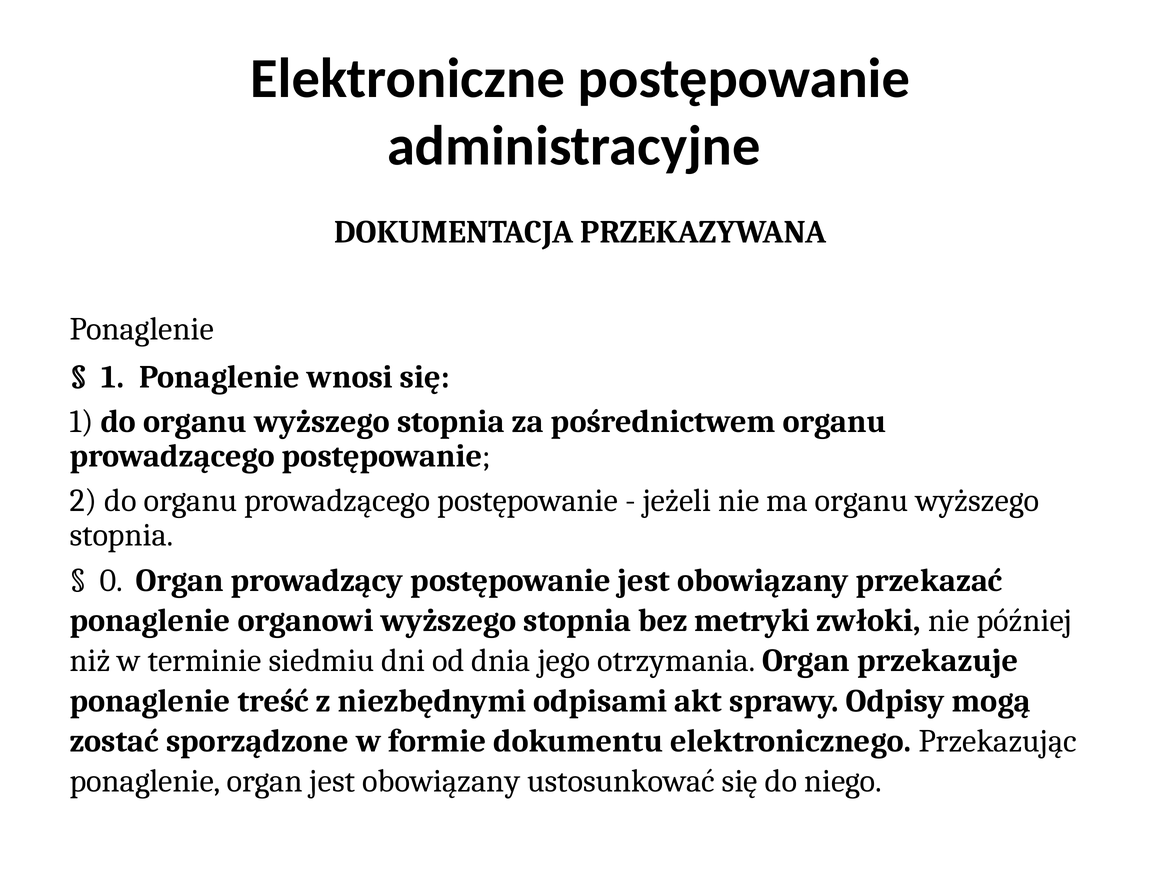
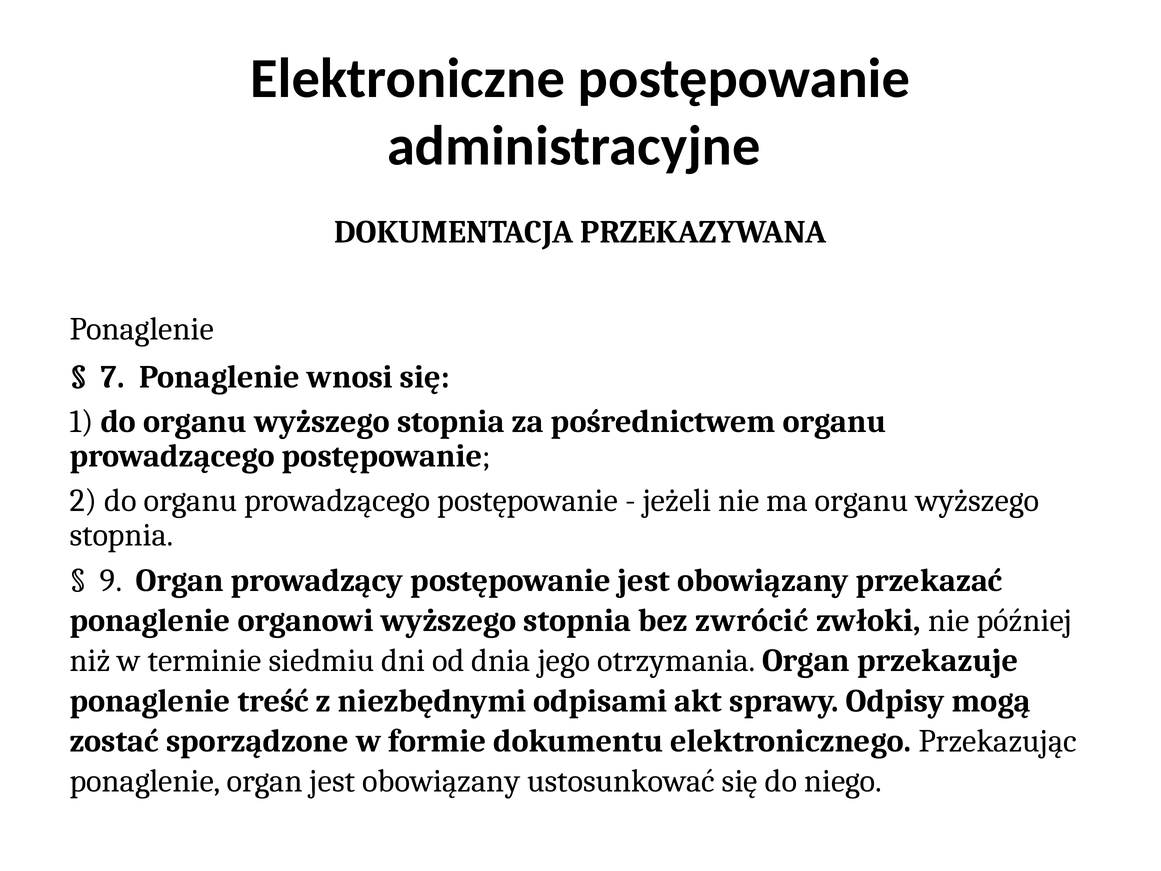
1 at (113, 377): 1 -> 7
0: 0 -> 9
metryki: metryki -> zwrócić
